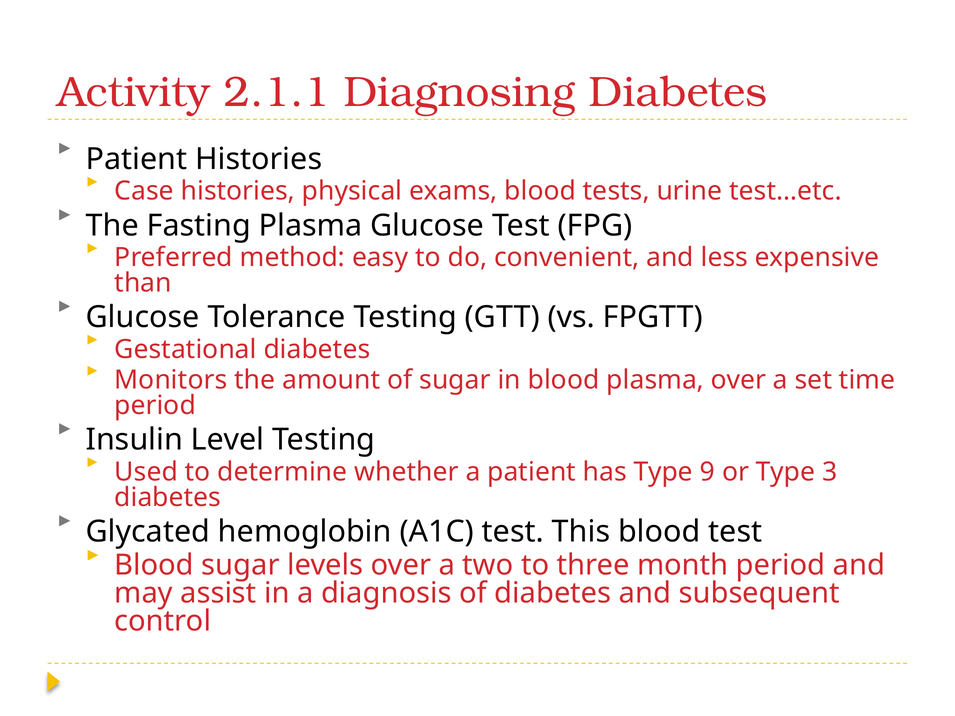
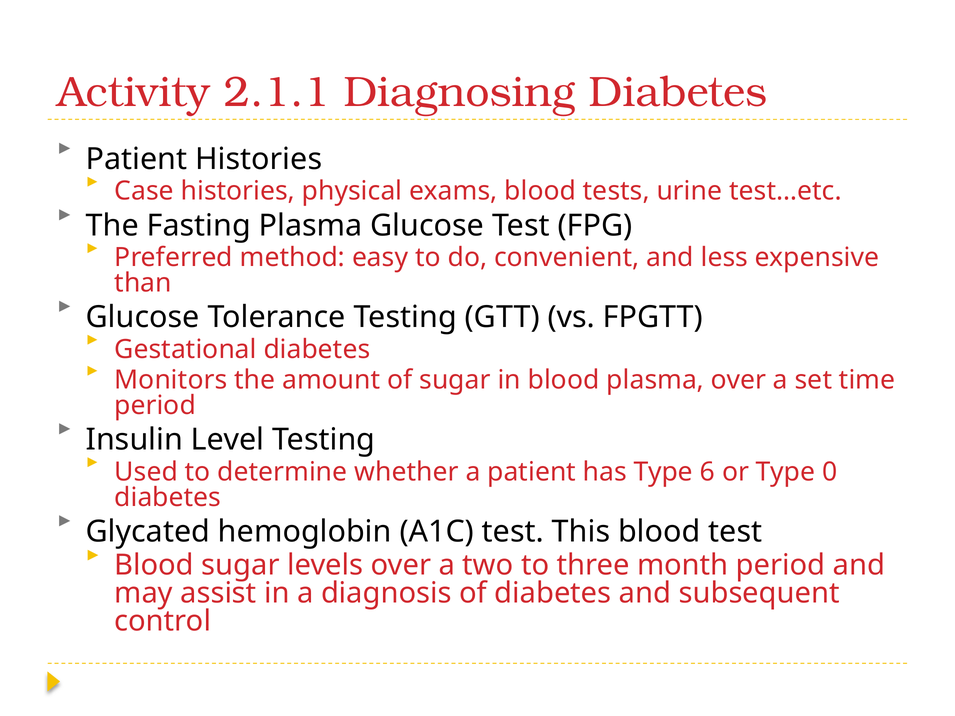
9: 9 -> 6
3: 3 -> 0
